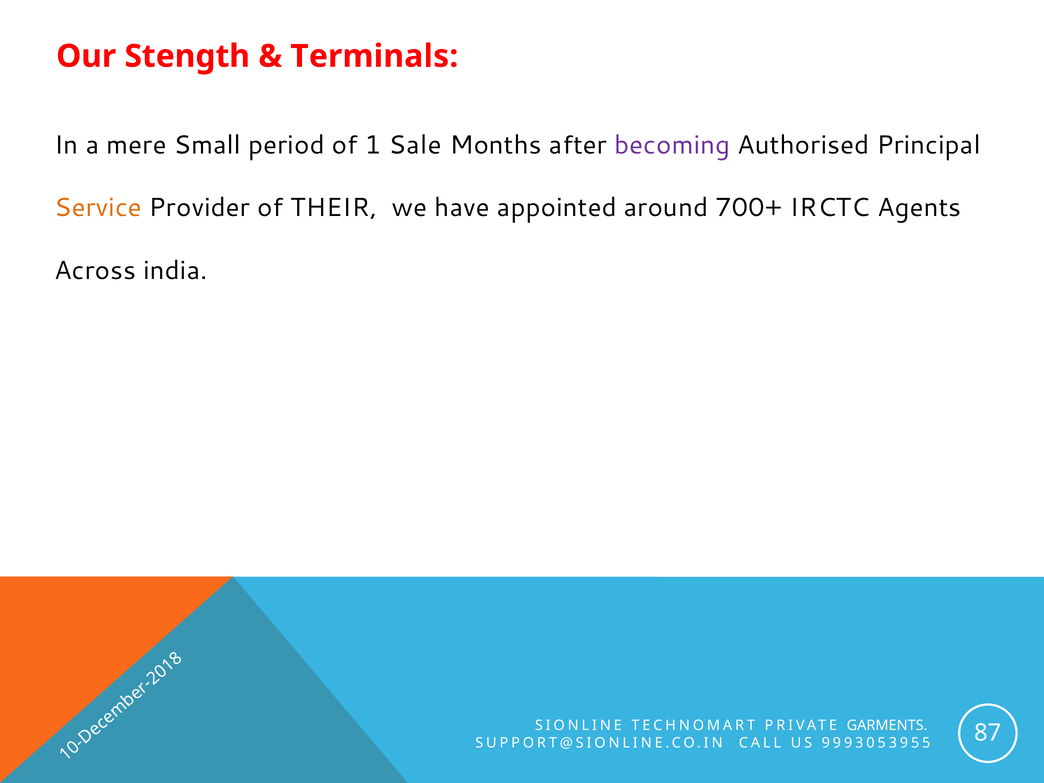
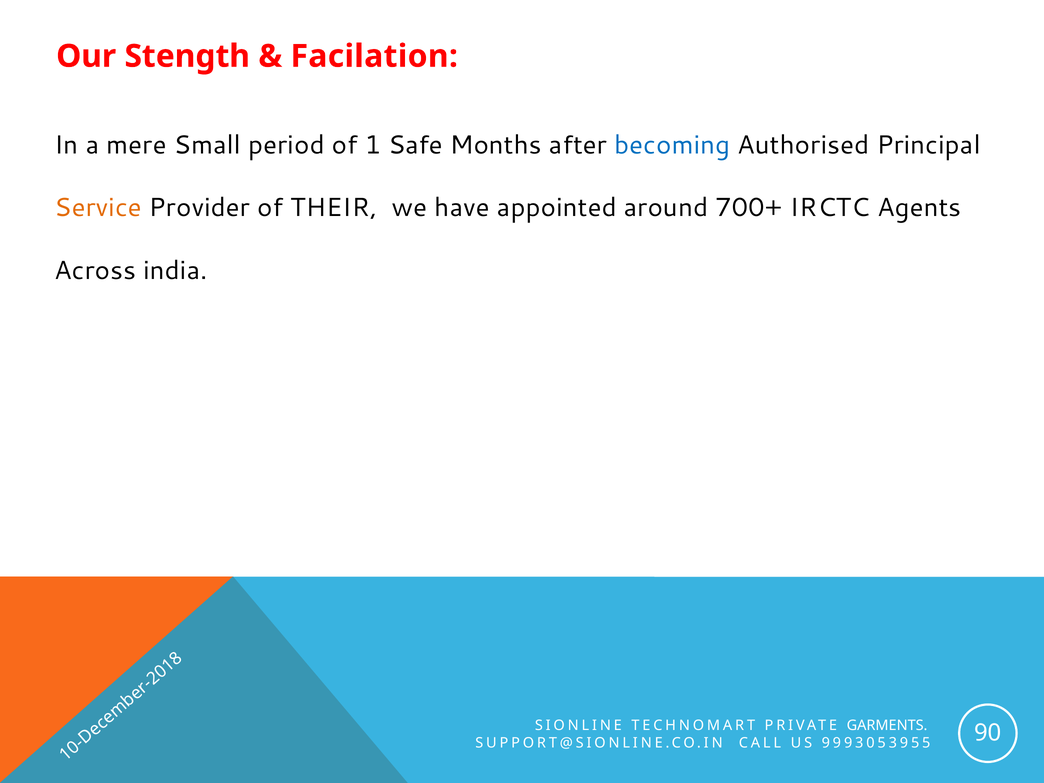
Terminals: Terminals -> Facilation
Sale: Sale -> Safe
becoming colour: purple -> blue
87: 87 -> 90
